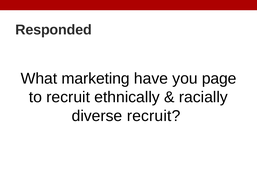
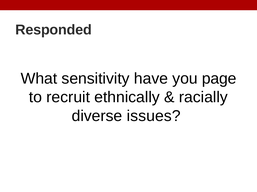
marketing: marketing -> sensitivity
diverse recruit: recruit -> issues
